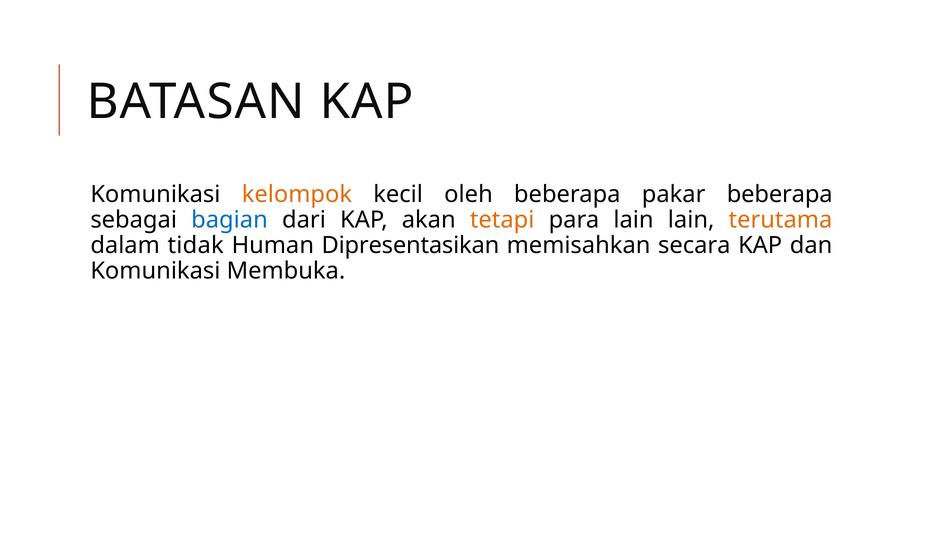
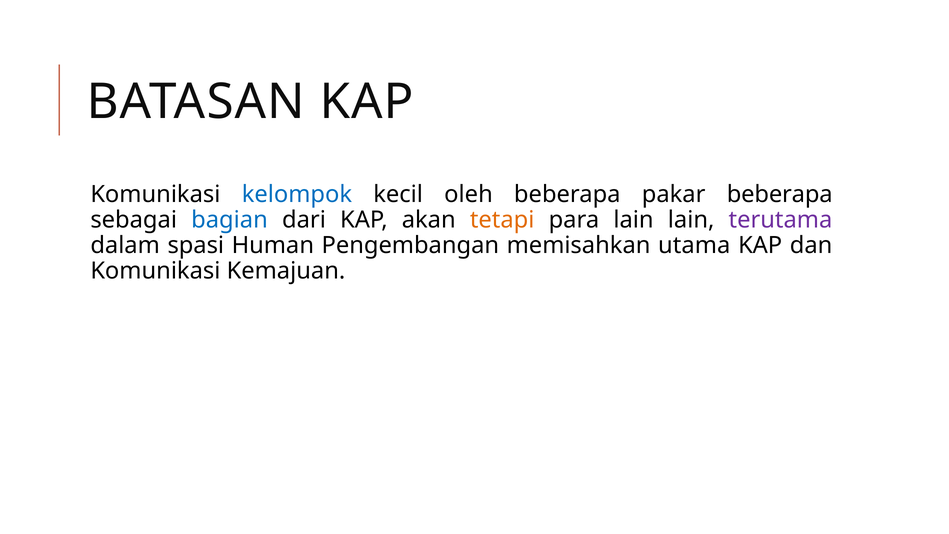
kelompok colour: orange -> blue
terutama colour: orange -> purple
tidak: tidak -> spasi
Dipresentasikan: Dipresentasikan -> Pengembangan
secara: secara -> utama
Membuka: Membuka -> Kemajuan
